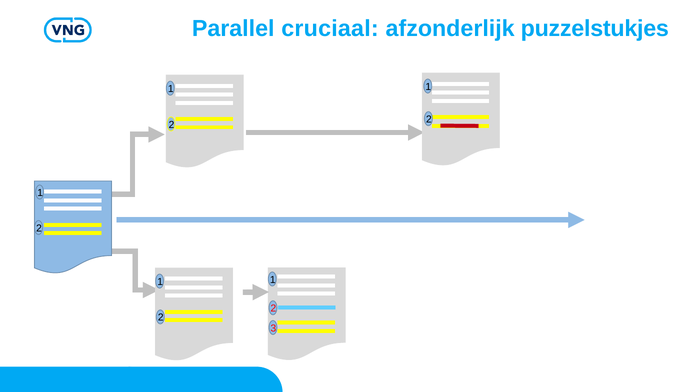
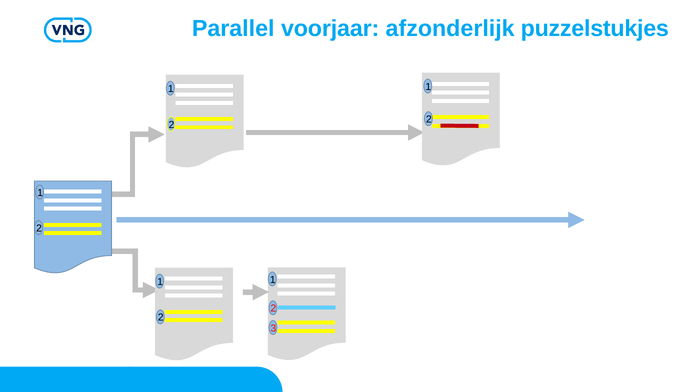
cruciaal: cruciaal -> voorjaar
